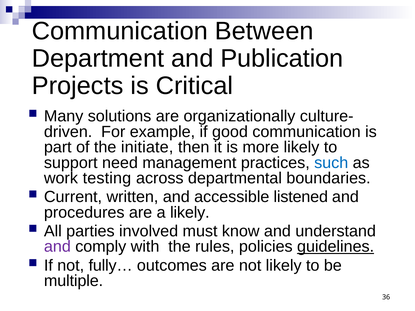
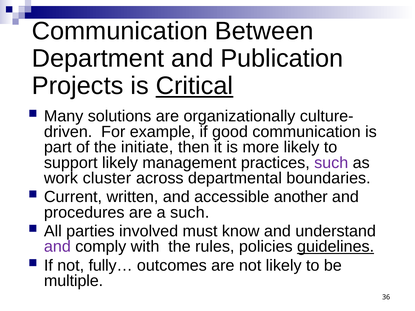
Critical underline: none -> present
support need: need -> likely
such at (331, 163) colour: blue -> purple
testing: testing -> cluster
listened: listened -> another
a likely: likely -> such
